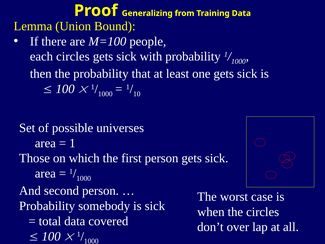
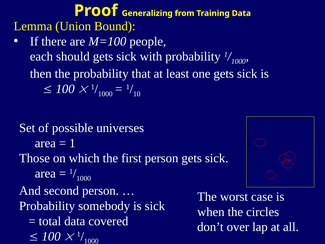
each circles: circles -> should
